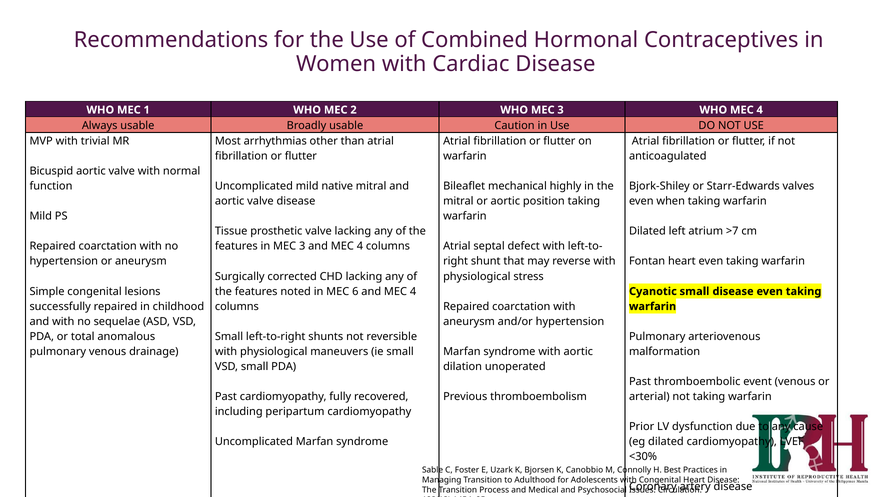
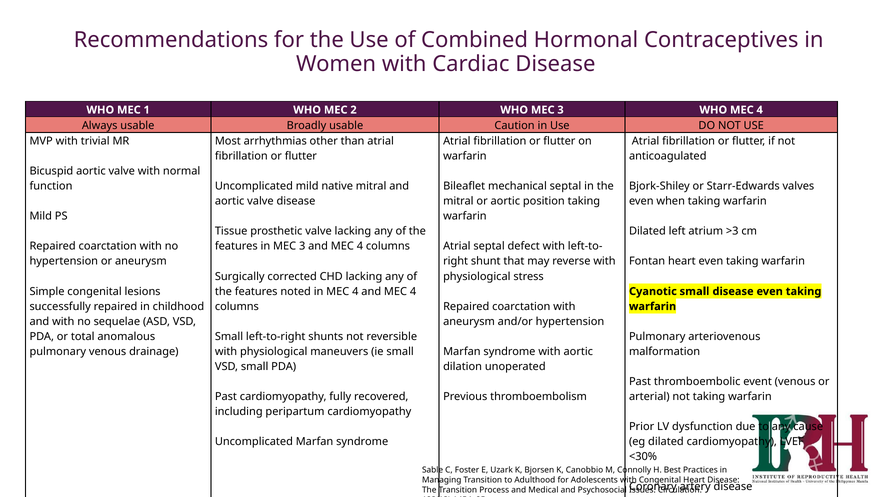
mechanical highly: highly -> septal
>7: >7 -> >3
in MEC 6: 6 -> 4
